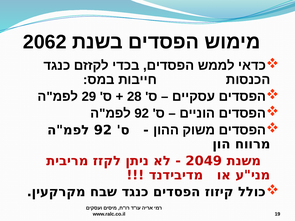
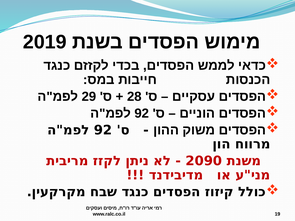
2062: 2062 -> 2019
2049: 2049 -> 2090
